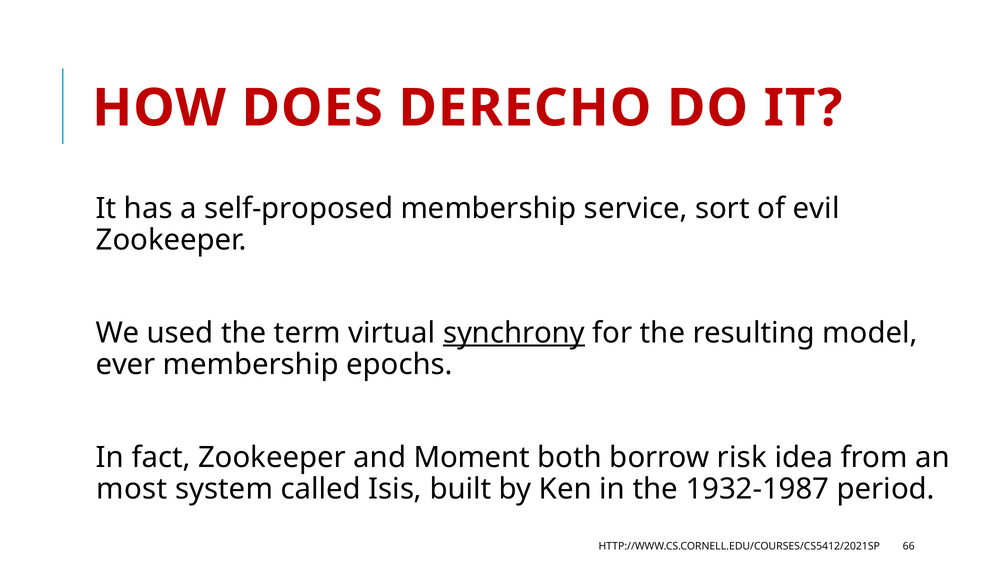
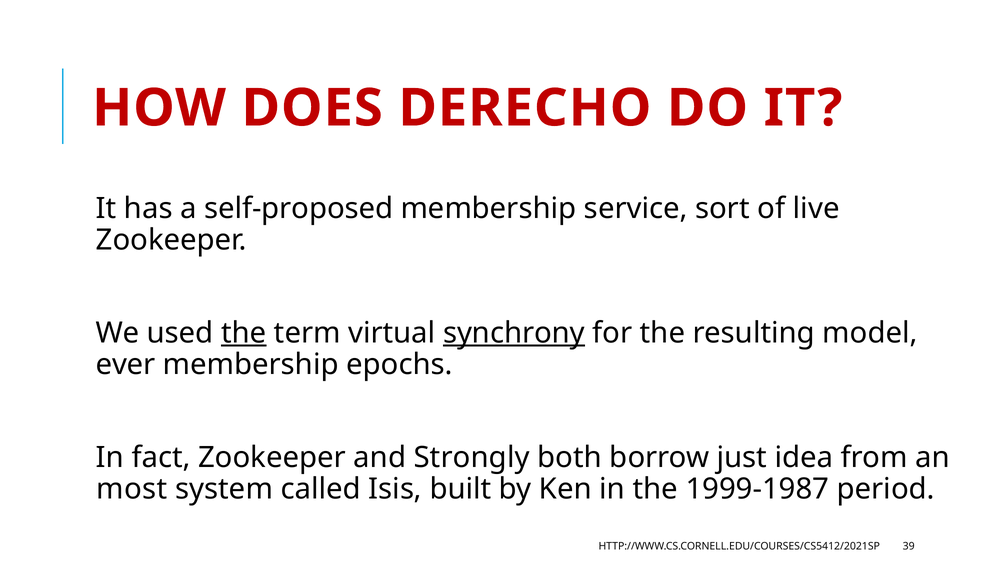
evil: evil -> live
the at (244, 333) underline: none -> present
Moment: Moment -> Strongly
risk: risk -> just
1932-1987: 1932-1987 -> 1999-1987
66: 66 -> 39
